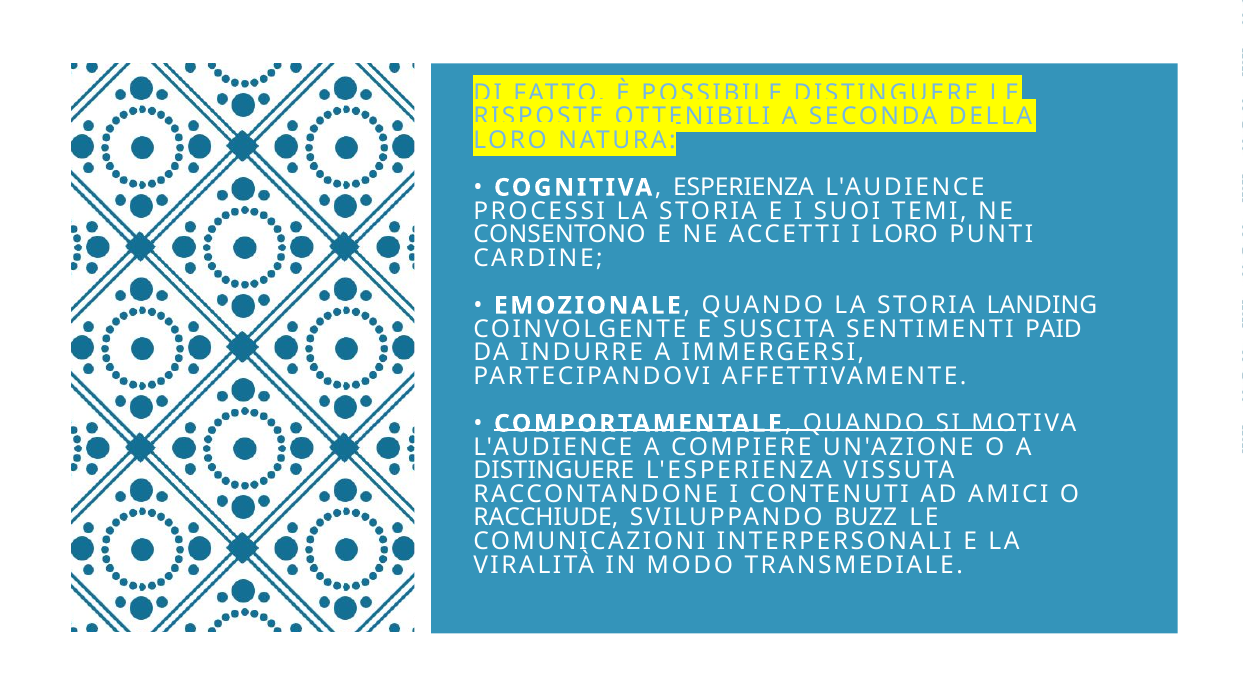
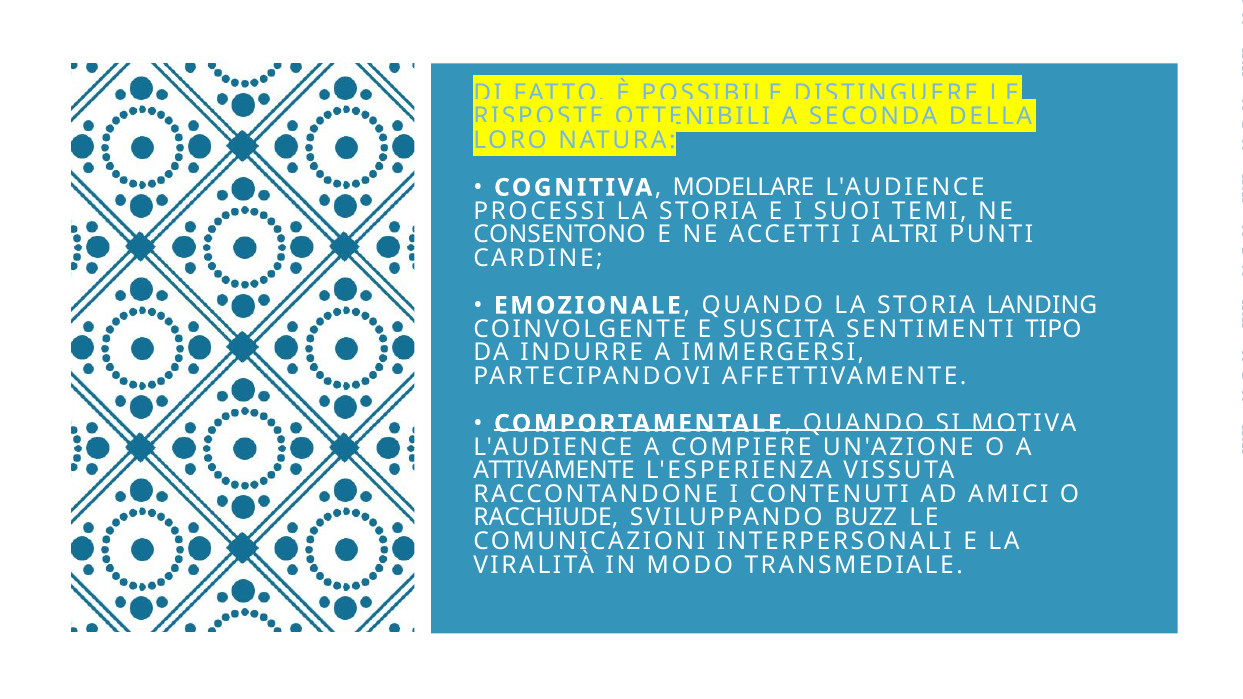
ESPERIENZA: ESPERIENZA -> MODELLARE
I LORO: LORO -> ALTRI
PAID: PAID -> TIPO
DISTINGUERE at (554, 471): DISTINGUERE -> ATTIVAMENTE
